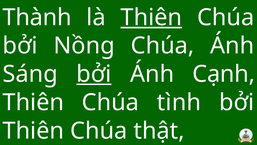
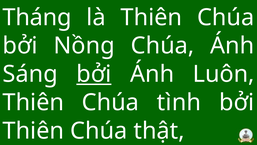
Thành: Thành -> Tháng
Thiên at (151, 17) underline: present -> none
Cạnh: Cạnh -> Luôn
